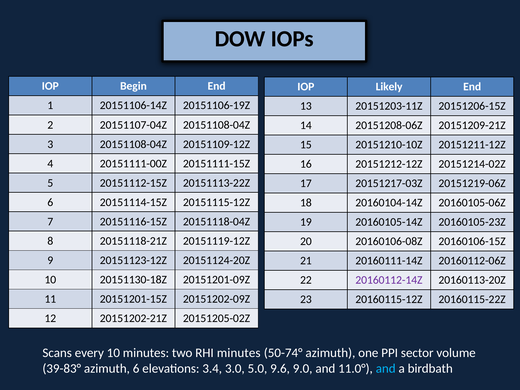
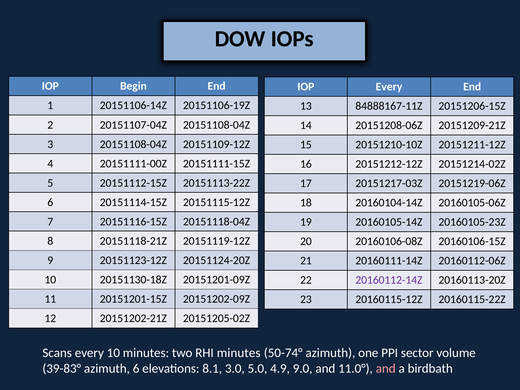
IOP Likely: Likely -> Every
20151203-11Z: 20151203-11Z -> 84888167-11Z
3.4: 3.4 -> 8.1
9.6: 9.6 -> 4.9
and at (386, 368) colour: light blue -> pink
